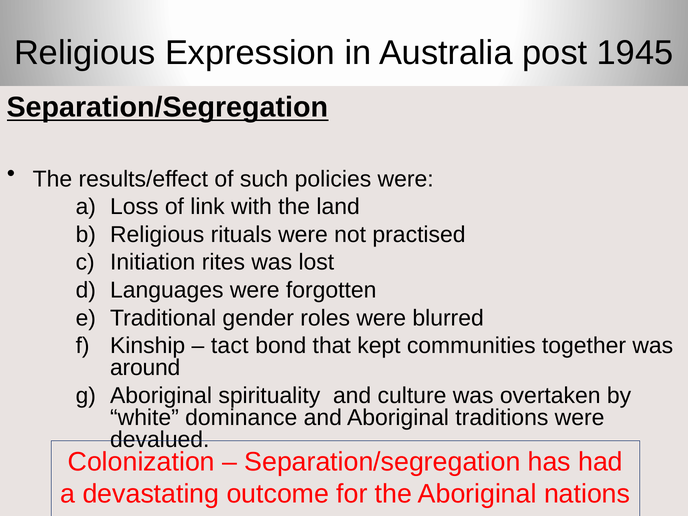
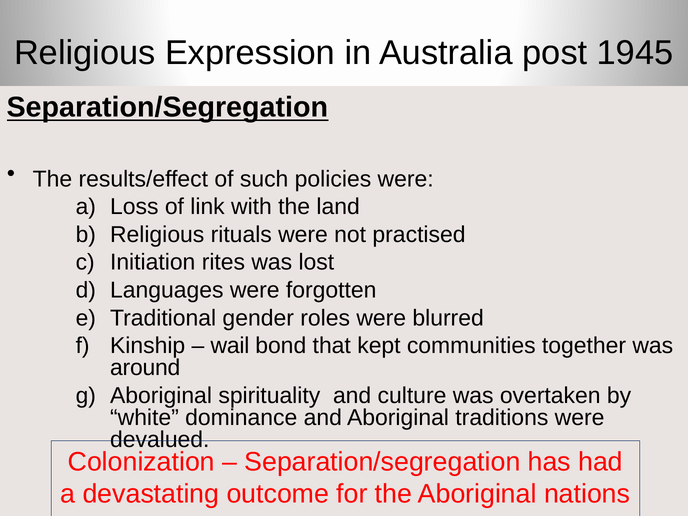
tact: tact -> wail
